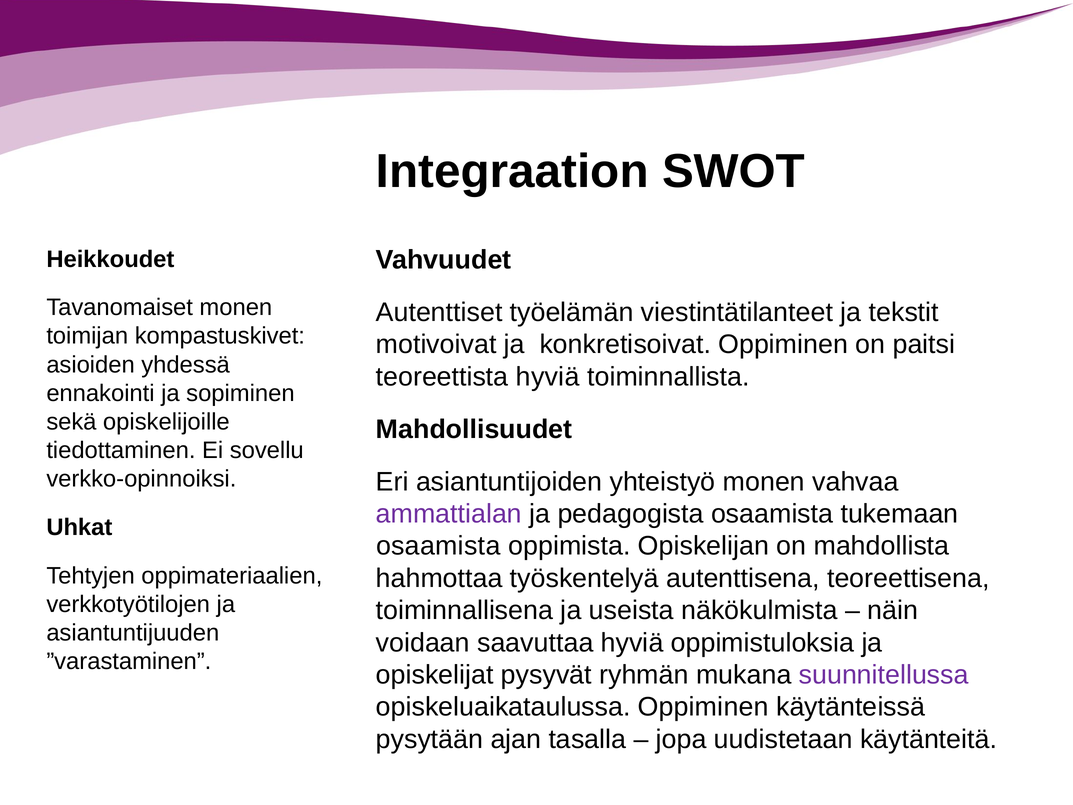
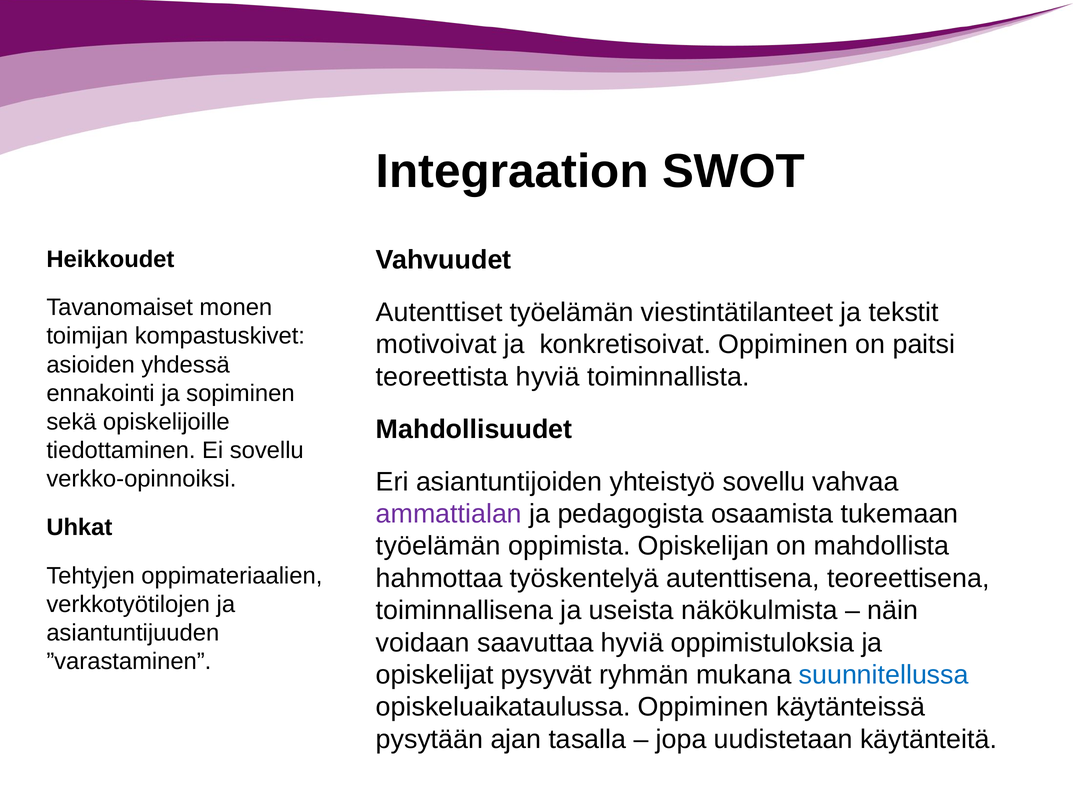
yhteistyö monen: monen -> sovellu
osaamista at (438, 546): osaamista -> työelämän
suunnitellussa colour: purple -> blue
